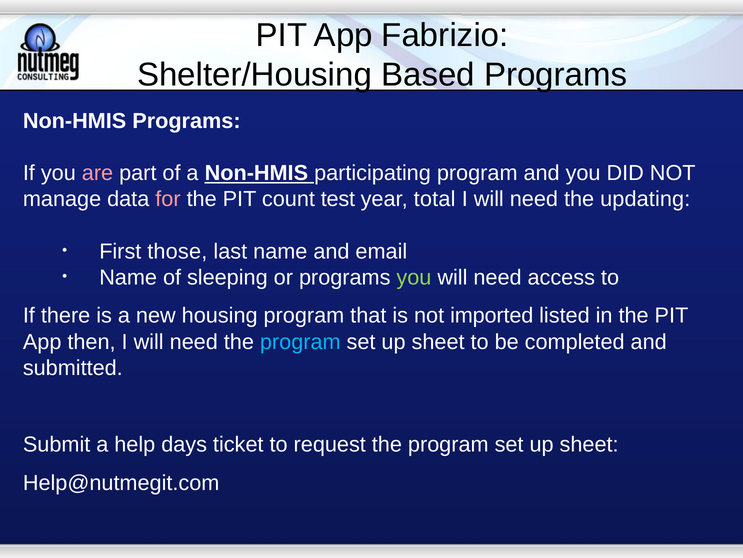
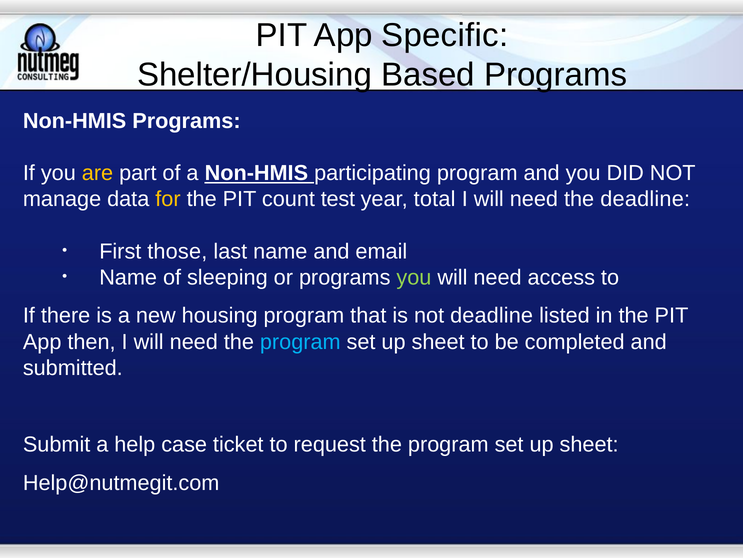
Fabrizio: Fabrizio -> Specific
are colour: pink -> yellow
for colour: pink -> yellow
the updating: updating -> deadline
not imported: imported -> deadline
days: days -> case
